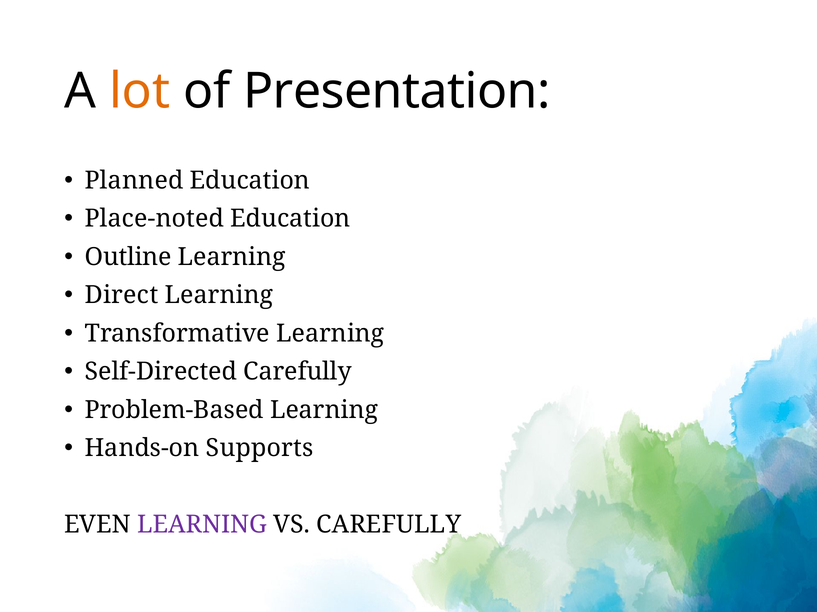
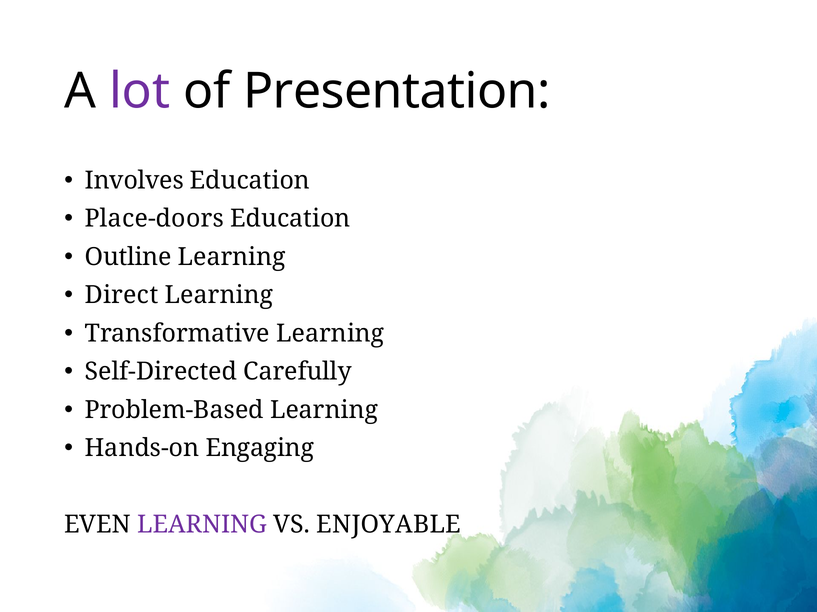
lot colour: orange -> purple
Planned: Planned -> Involves
Place-noted: Place-noted -> Place-doors
Supports: Supports -> Engaging
VS CAREFULLY: CAREFULLY -> ENJOYABLE
